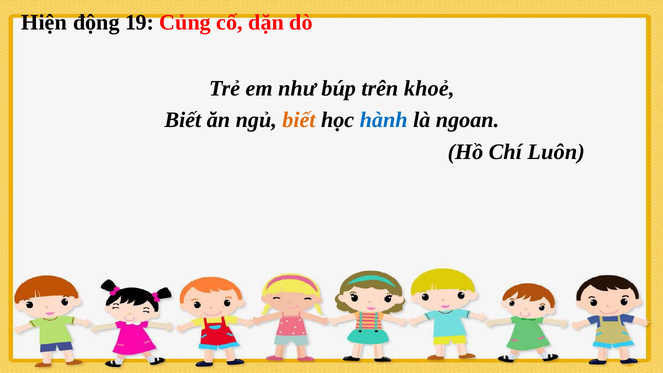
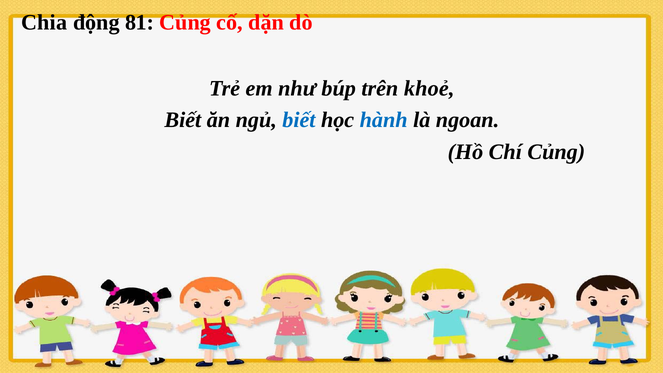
Hiện: Hiện -> Chia
19: 19 -> 81
biết at (299, 120) colour: orange -> blue
Chí Luôn: Luôn -> Củng
